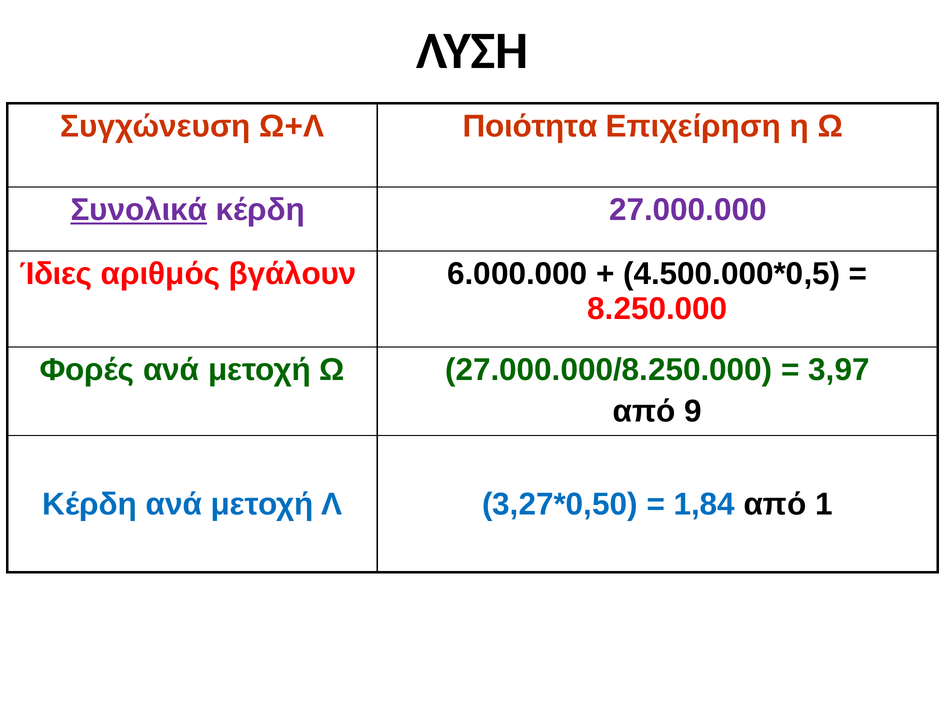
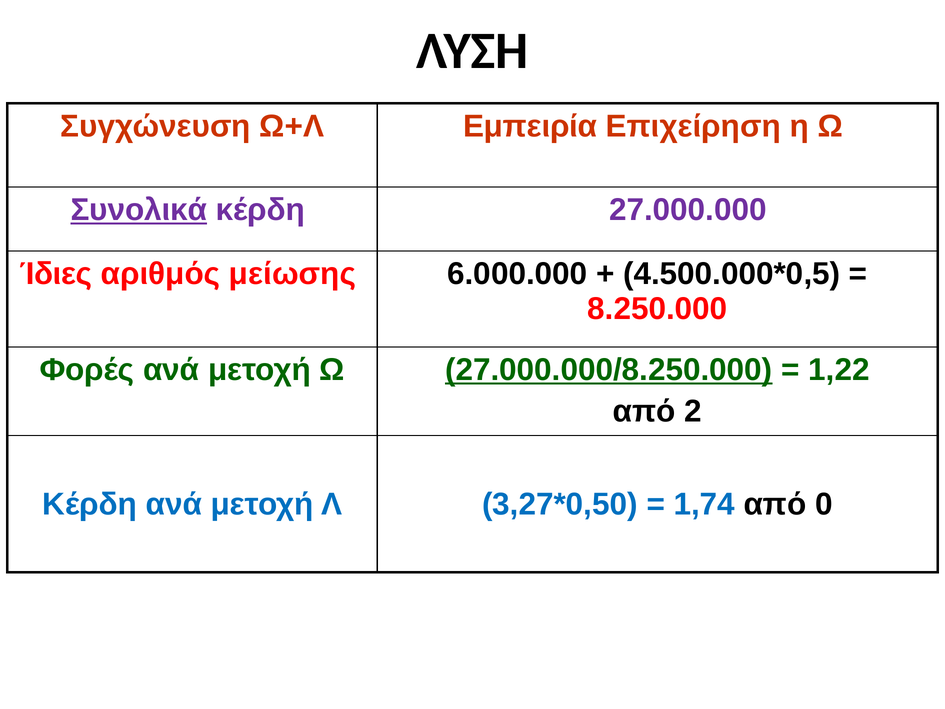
Ποιότητα: Ποιότητα -> Εμπειρία
βγάλουν: βγάλουν -> μείωσης
27.000.000/8.250.000 underline: none -> present
3,97: 3,97 -> 1,22
9: 9 -> 2
1,84: 1,84 -> 1,74
1: 1 -> 0
